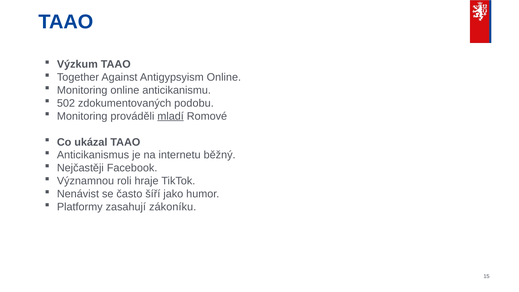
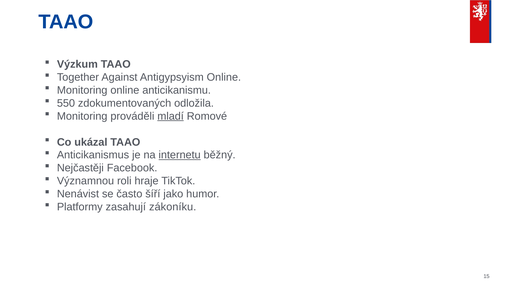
502: 502 -> 550
podobu: podobu -> odložila
internetu underline: none -> present
